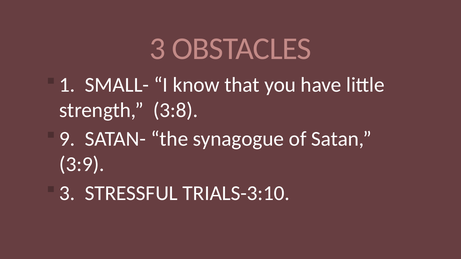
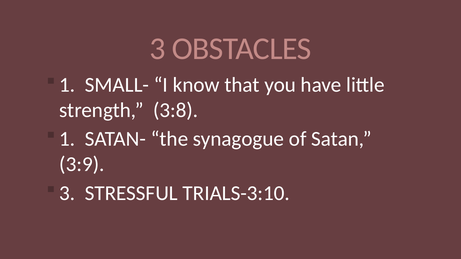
9 at (67, 139): 9 -> 1
